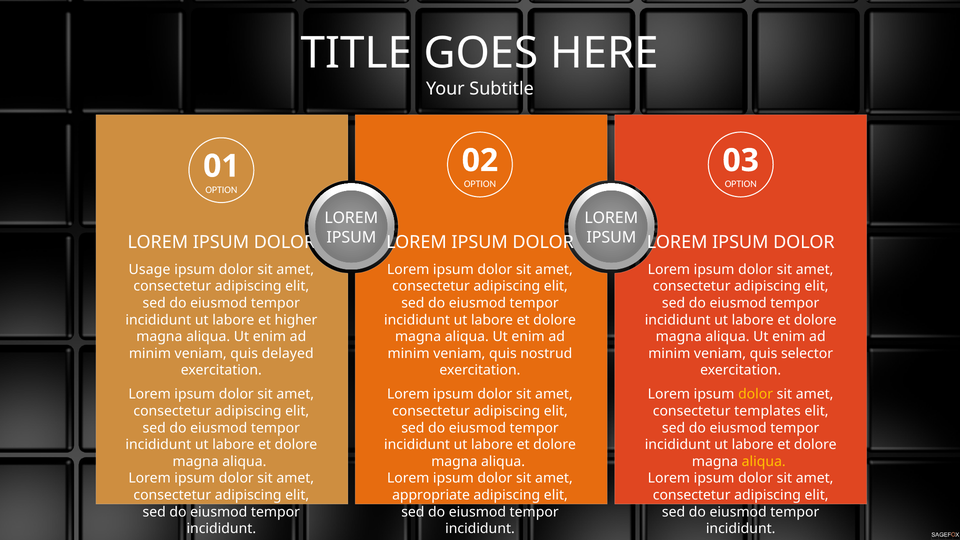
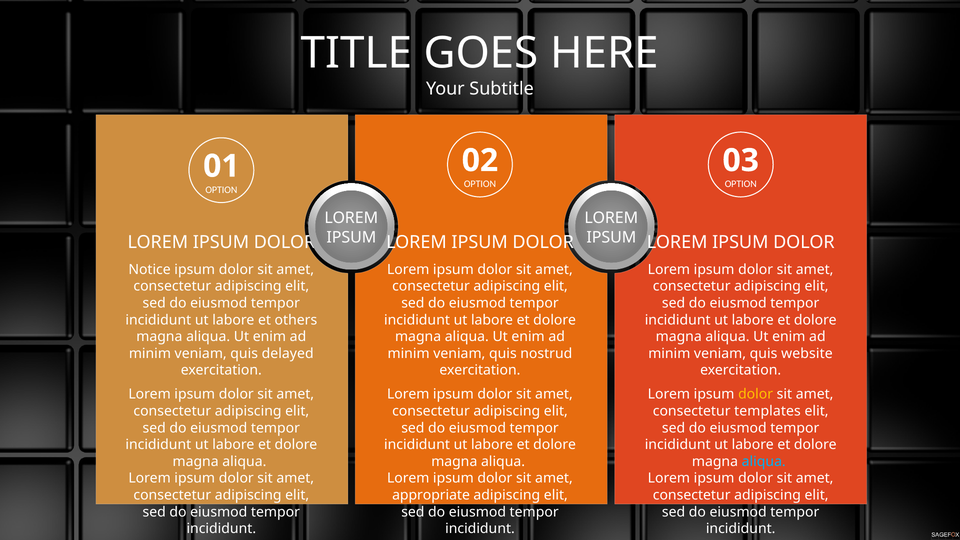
Usage: Usage -> Notice
higher: higher -> others
selector: selector -> website
aliqua at (764, 462) colour: yellow -> light blue
